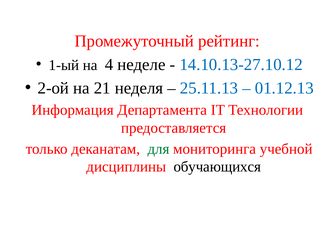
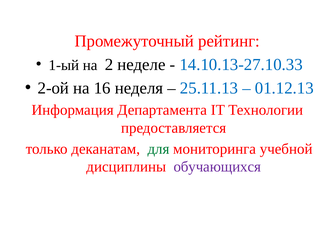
4: 4 -> 2
14.10.13-27.10.12: 14.10.13-27.10.12 -> 14.10.13-27.10.33
21: 21 -> 16
обучающихся colour: black -> purple
